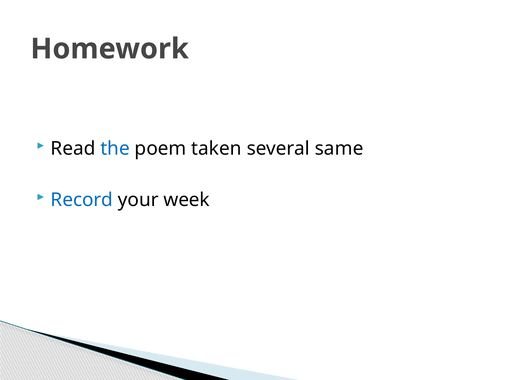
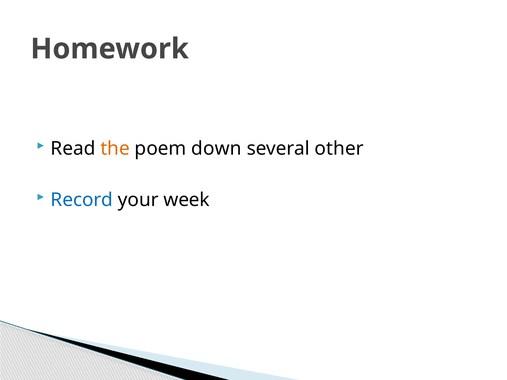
the colour: blue -> orange
taken: taken -> down
same: same -> other
